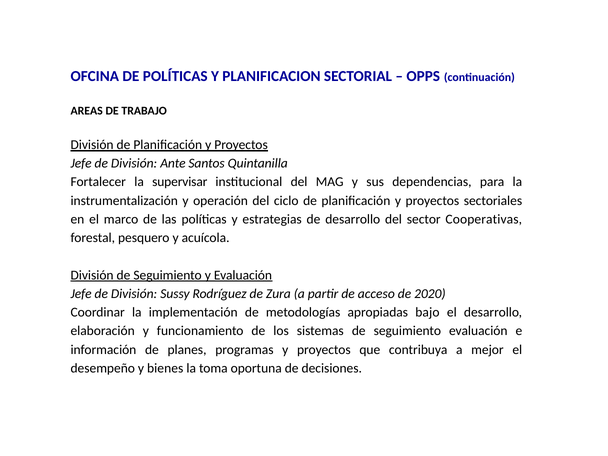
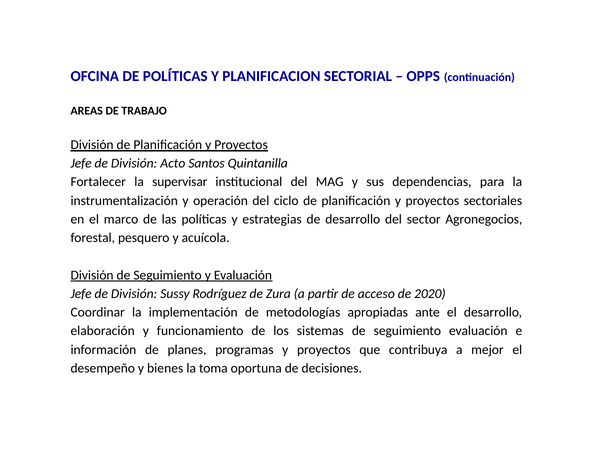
Ante: Ante -> Acto
Cooperativas: Cooperativas -> Agronegocios
bajo: bajo -> ante
